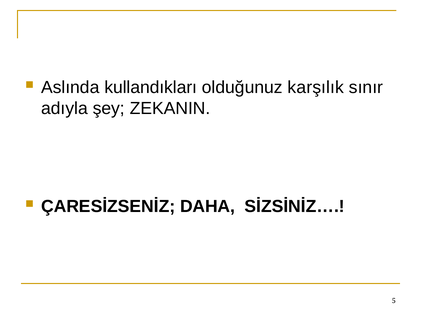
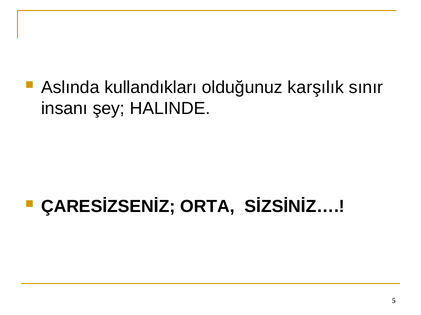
adıyla: adıyla -> insanı
ZEKANIN: ZEKANIN -> HALINDE
DAHA: DAHA -> ORTA
